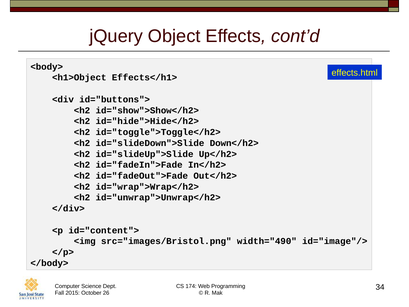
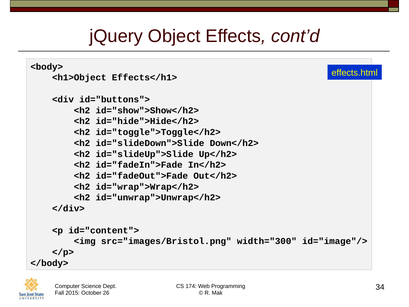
width="490: width="490 -> width="300
